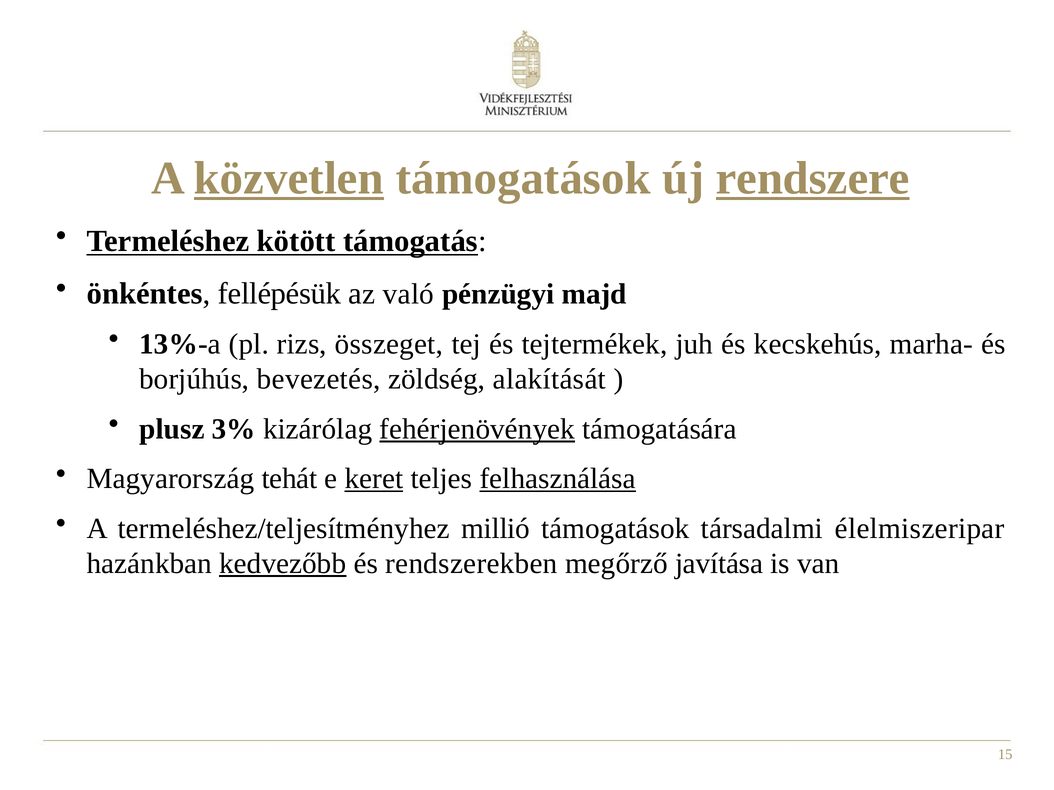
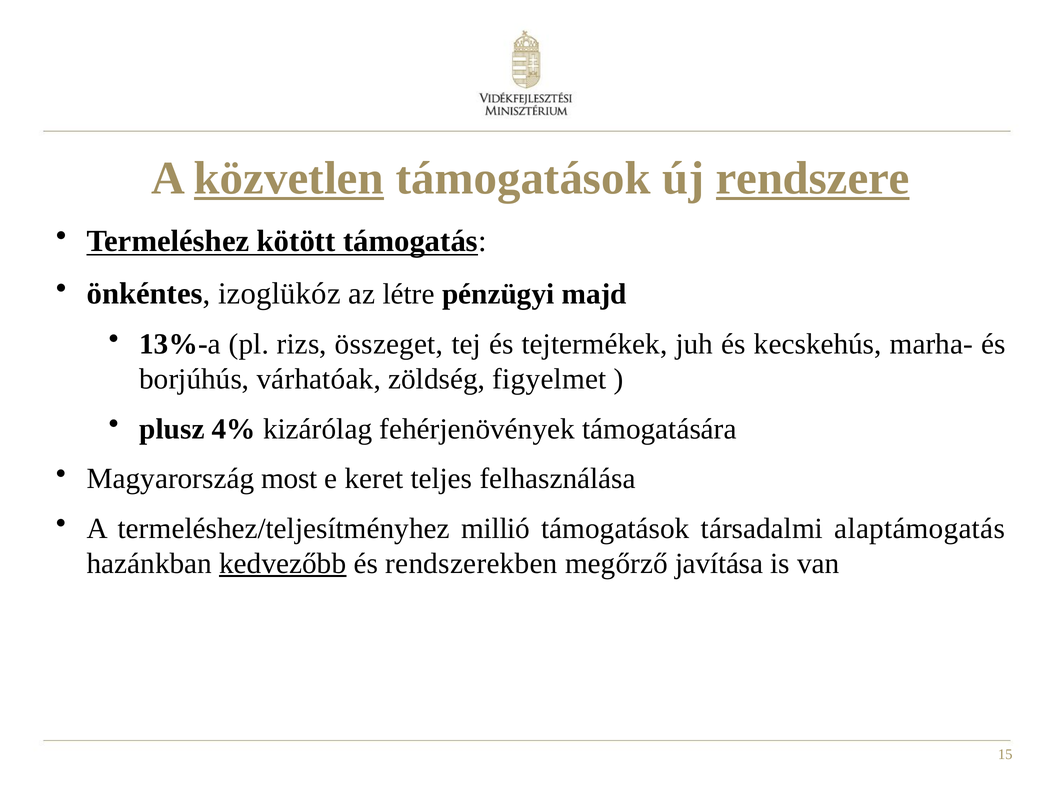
fellépésük: fellépésük -> izoglükóz
való: való -> létre
bevezetés: bevezetés -> várhatóak
alakítását: alakítását -> figyelmet
3%: 3% -> 4%
fehérjenövények underline: present -> none
tehát: tehát -> most
keret underline: present -> none
felhasználása underline: present -> none
élelmiszeripar: élelmiszeripar -> alaptámogatás
